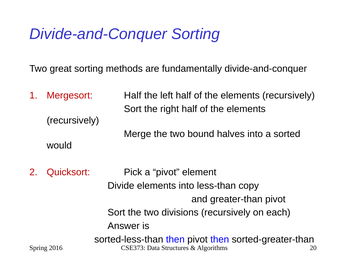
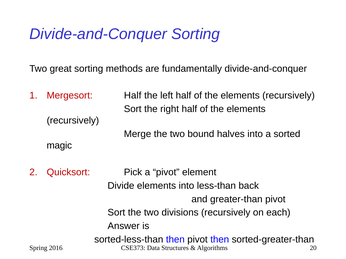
would: would -> magic
copy: copy -> back
